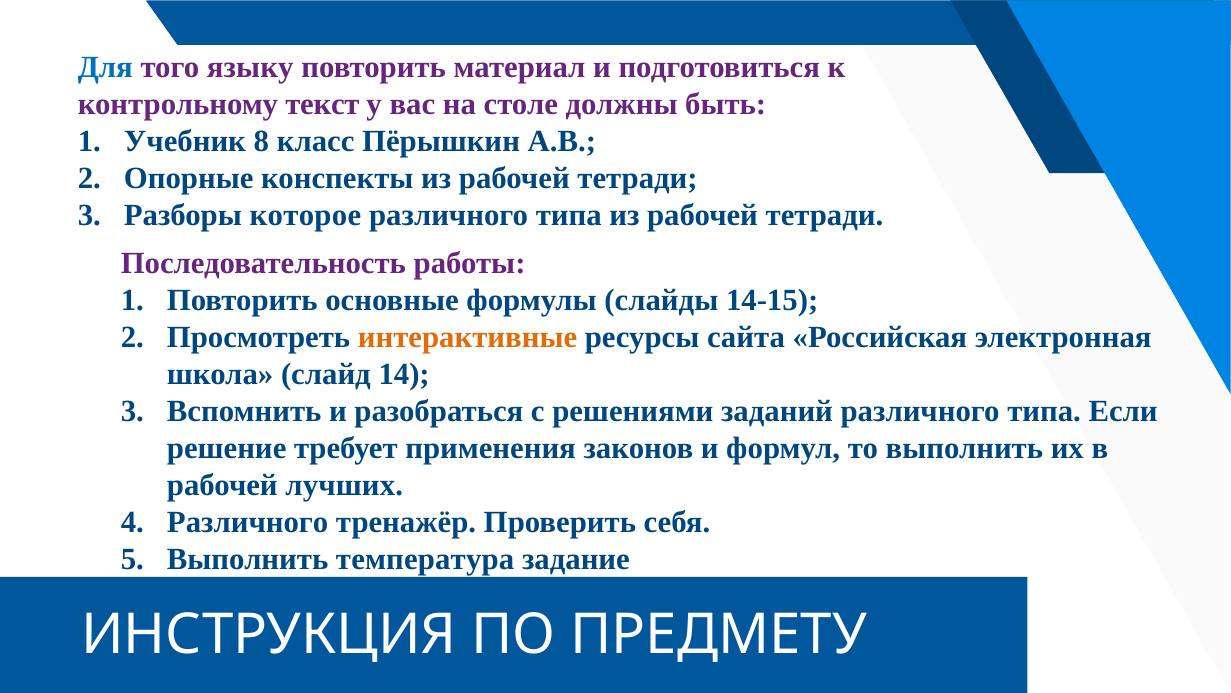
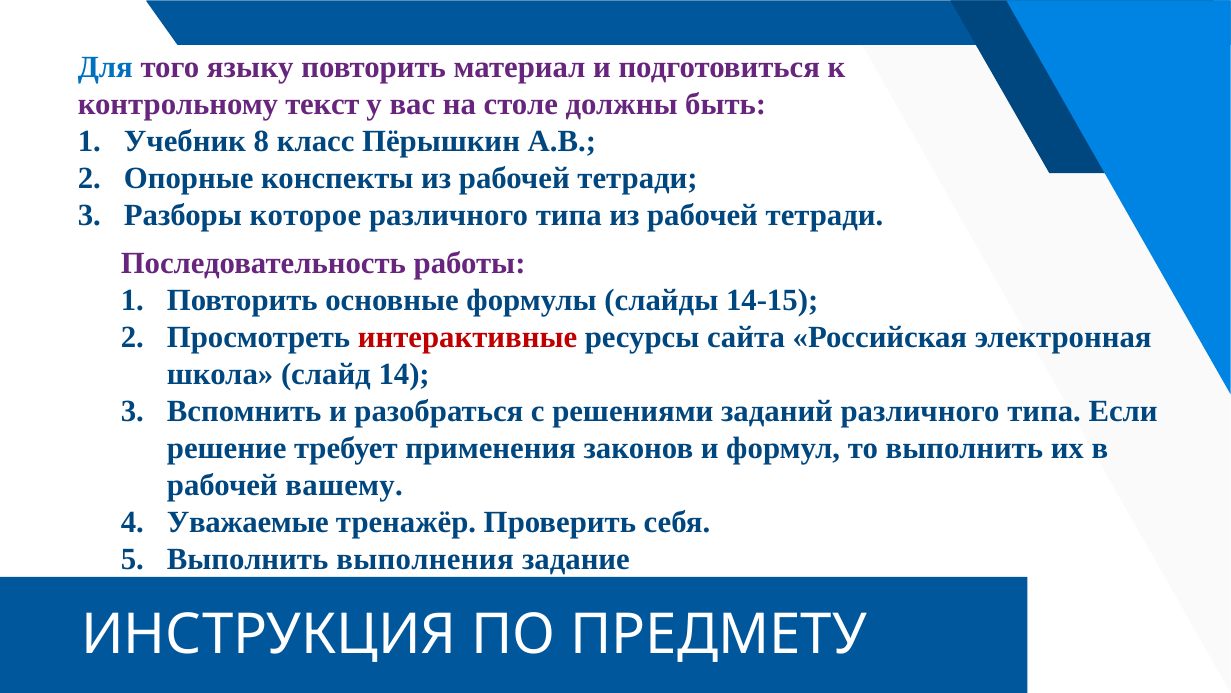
интерактивные colour: orange -> red
лучших: лучших -> вашему
Различного at (248, 522): Различного -> Уважаемые
температура: температура -> выполнения
